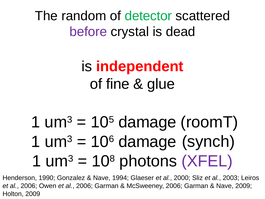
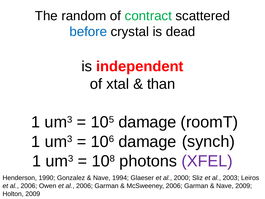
detector: detector -> contract
before colour: purple -> blue
fine: fine -> xtal
glue: glue -> than
